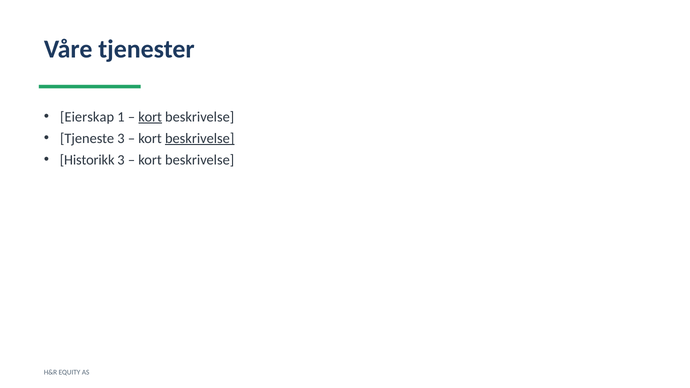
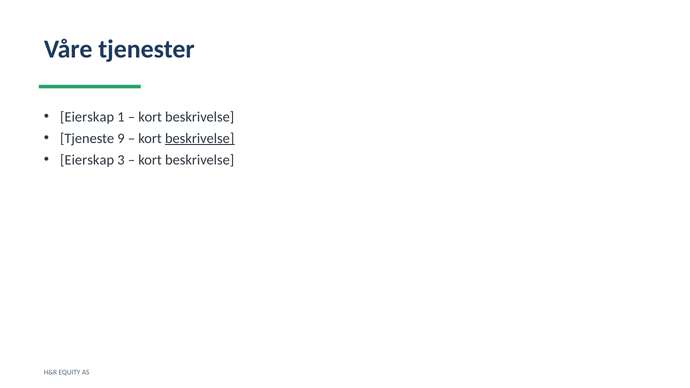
kort at (150, 117) underline: present -> none
Tjeneste 3: 3 -> 9
Historikk at (87, 160): Historikk -> Eierskap
